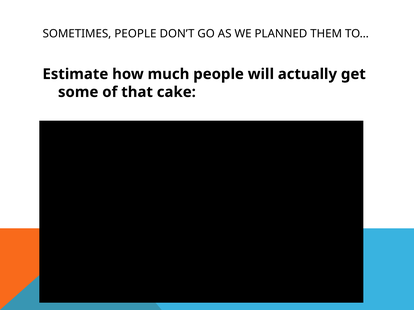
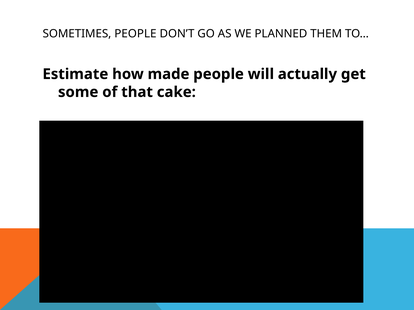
much: much -> made
